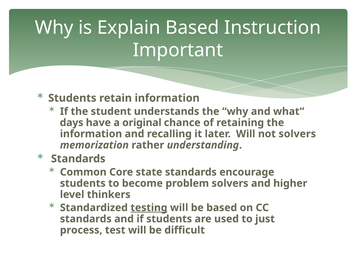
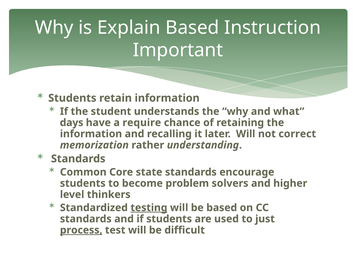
original: original -> require
not solvers: solvers -> correct
process underline: none -> present
